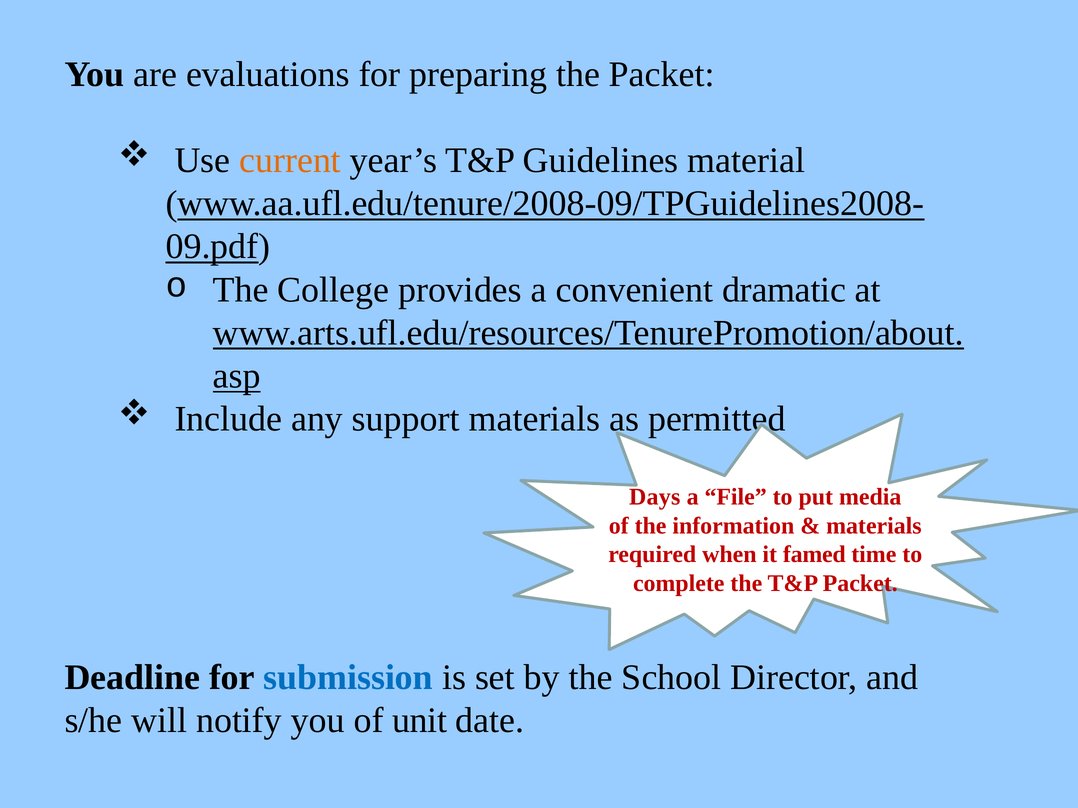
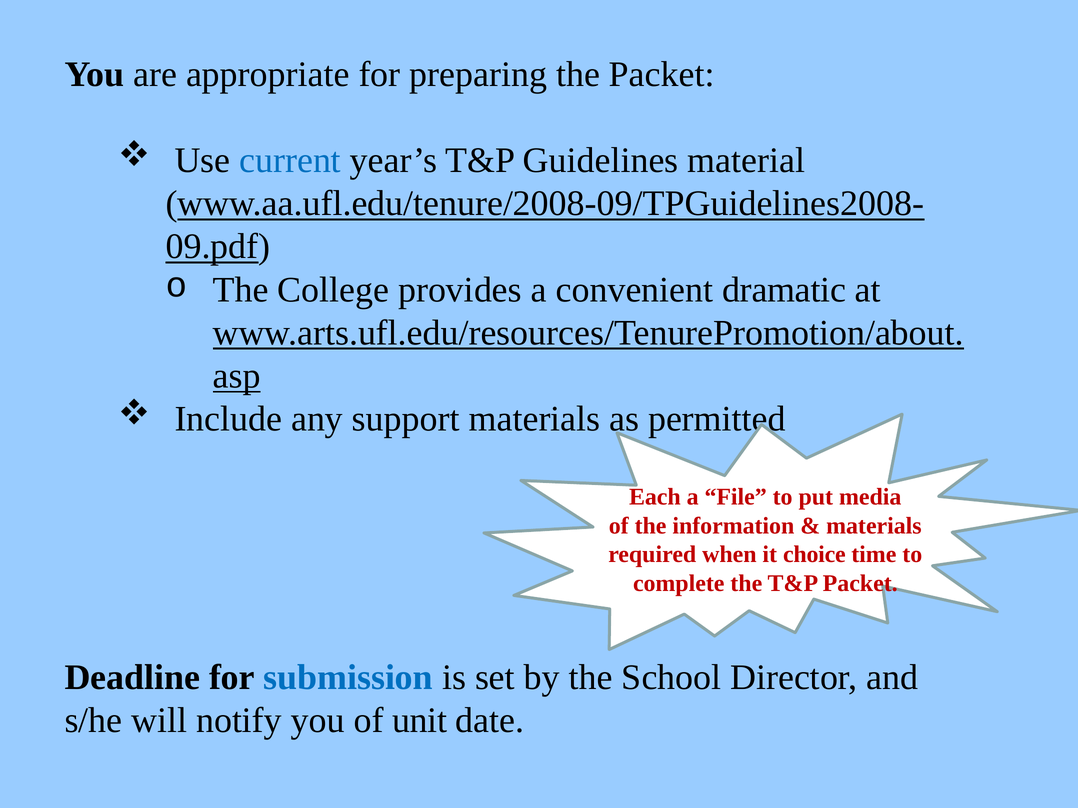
evaluations: evaluations -> appropriate
current colour: orange -> blue
Days: Days -> Each
famed: famed -> choice
